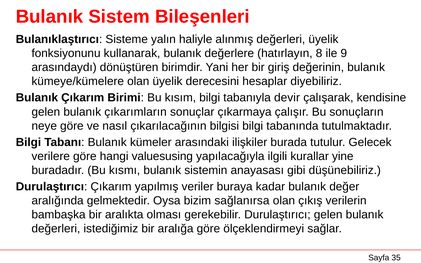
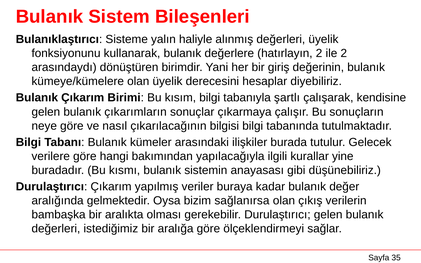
hatırlayın 8: 8 -> 2
ile 9: 9 -> 2
devir: devir -> şartlı
valuesusing: valuesusing -> bakımından
